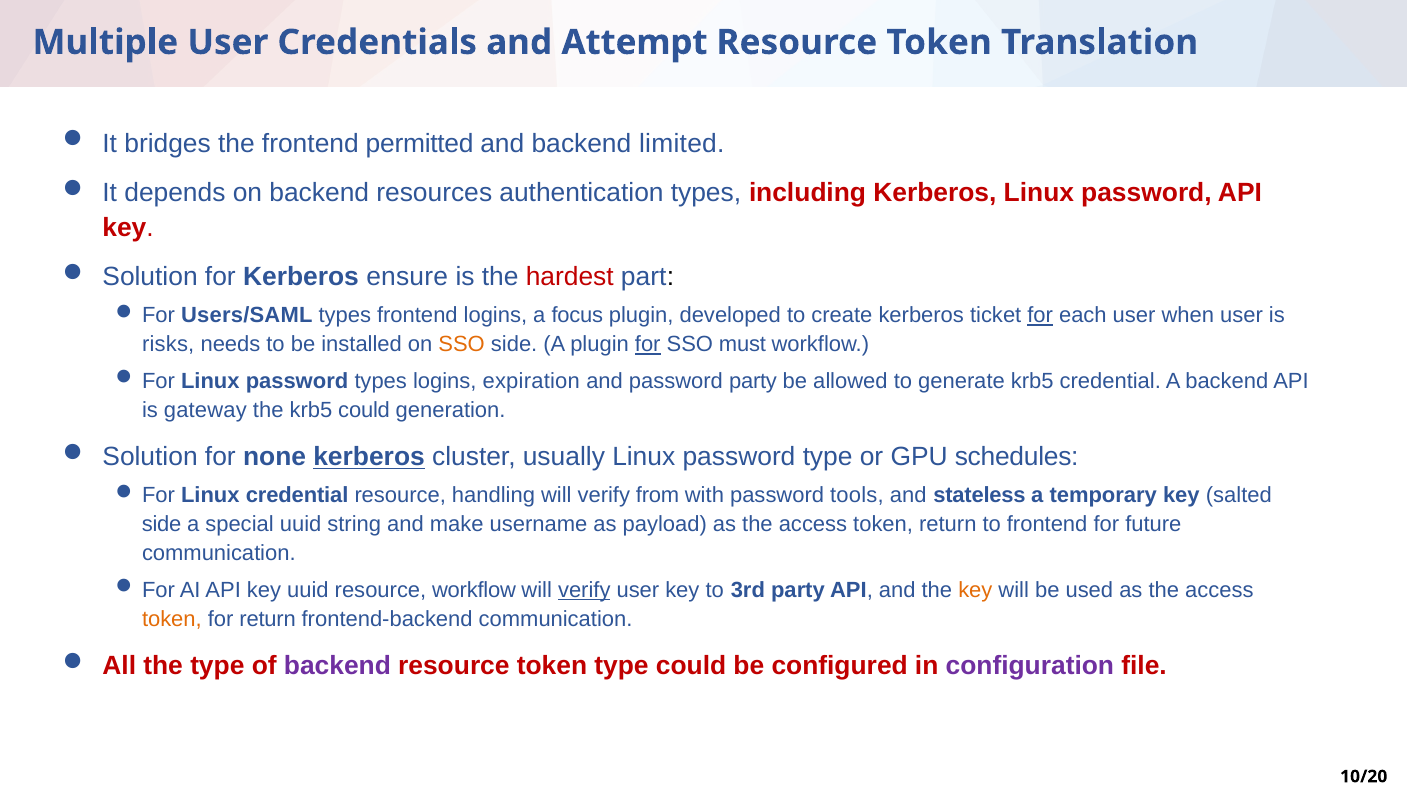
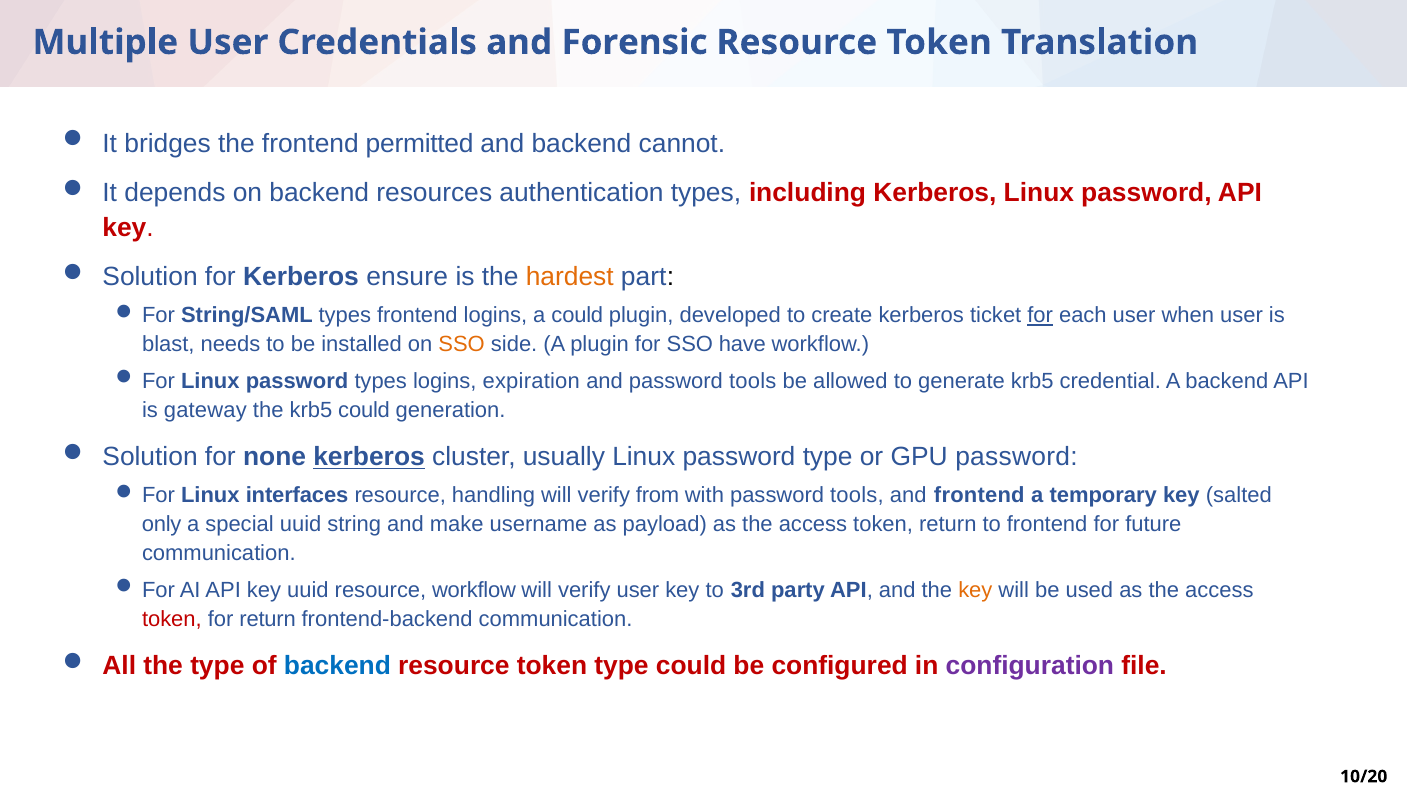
Attempt: Attempt -> Forensic
limited: limited -> cannot
hardest colour: red -> orange
Users/SAML: Users/SAML -> String/SAML
a focus: focus -> could
risks: risks -> blast
for at (648, 345) underline: present -> none
must: must -> have
and password party: party -> tools
GPU schedules: schedules -> password
Linux credential: credential -> interfaces
and stateless: stateless -> frontend
side at (162, 525): side -> only
verify at (584, 590) underline: present -> none
token at (172, 619) colour: orange -> red
backend at (337, 666) colour: purple -> blue
